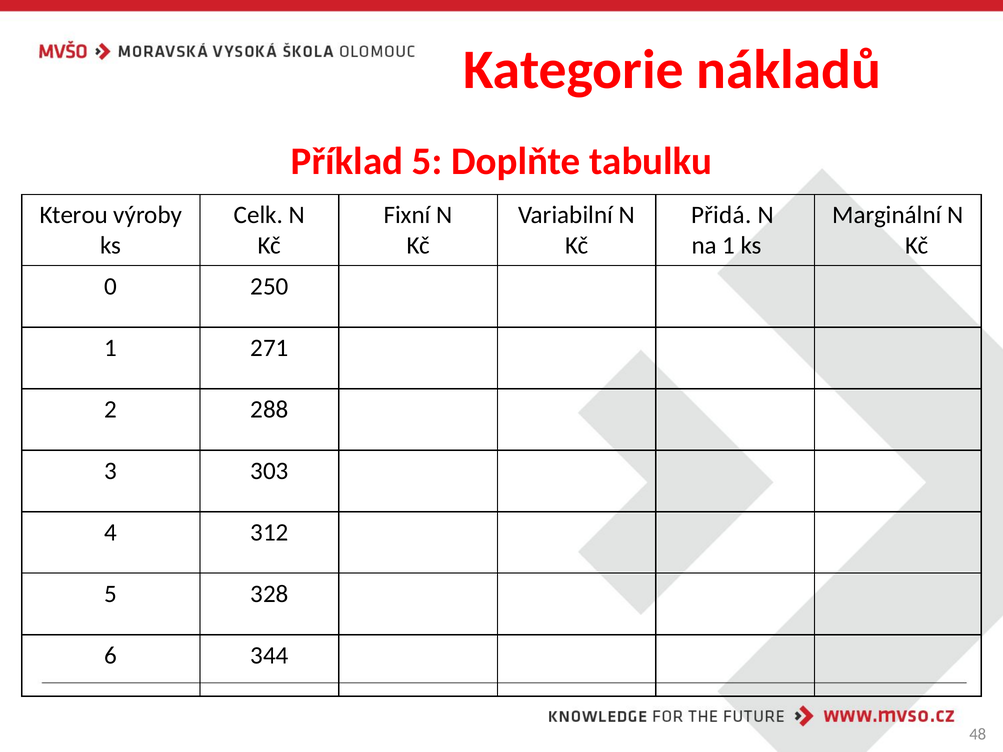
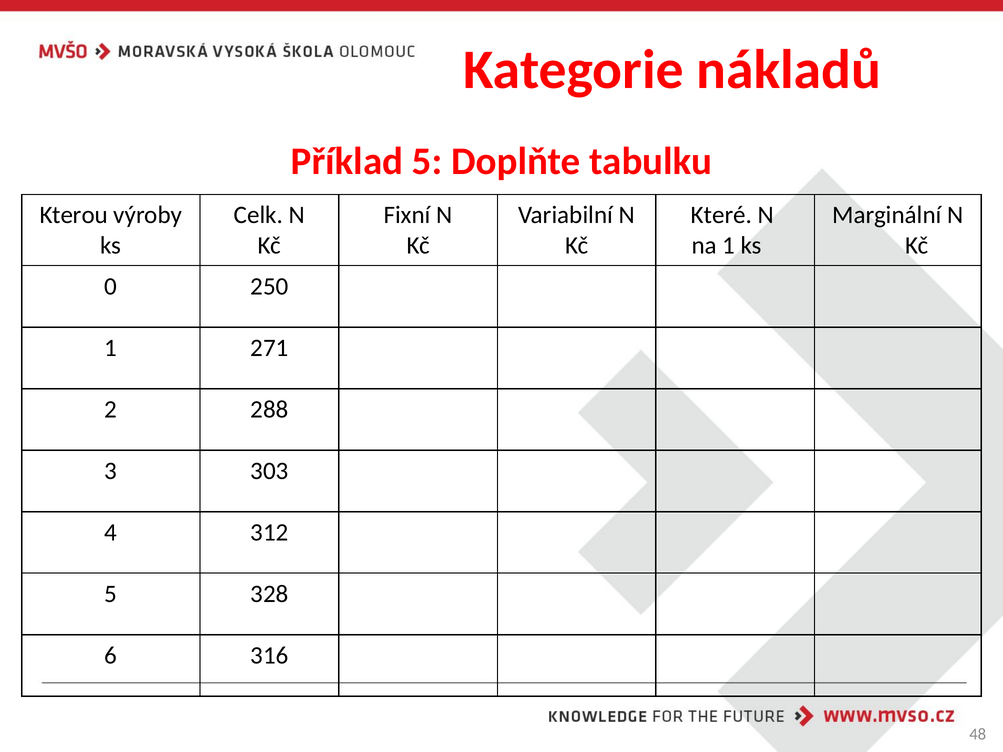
Přidá: Přidá -> Které
344: 344 -> 316
